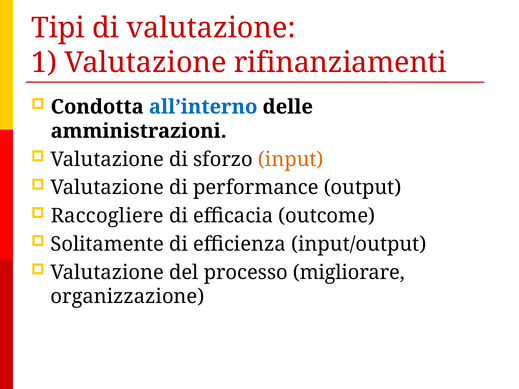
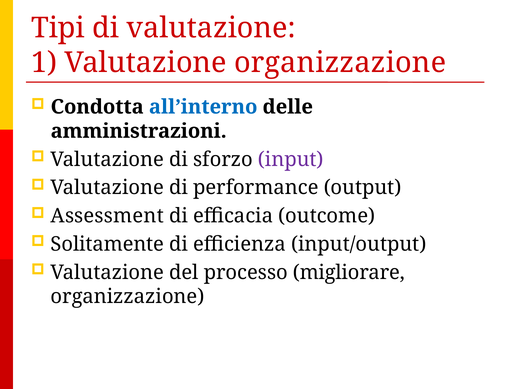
Valutazione rifinanziamenti: rifinanziamenti -> organizzazione
input colour: orange -> purple
Raccogliere: Raccogliere -> Assessment
